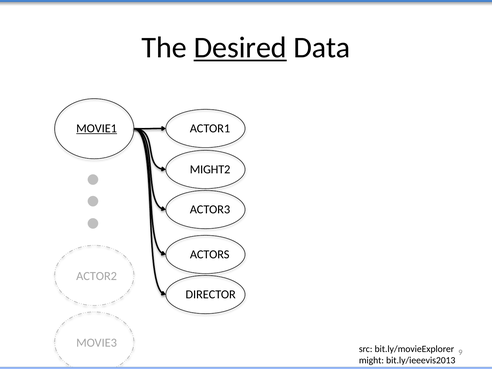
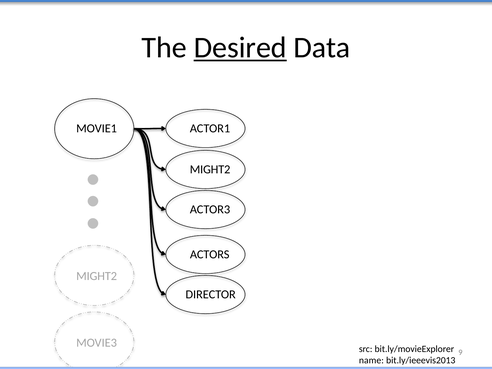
MOVIE1 underline: present -> none
ACTOR2 at (97, 276): ACTOR2 -> MIGHT2
might: might -> name
